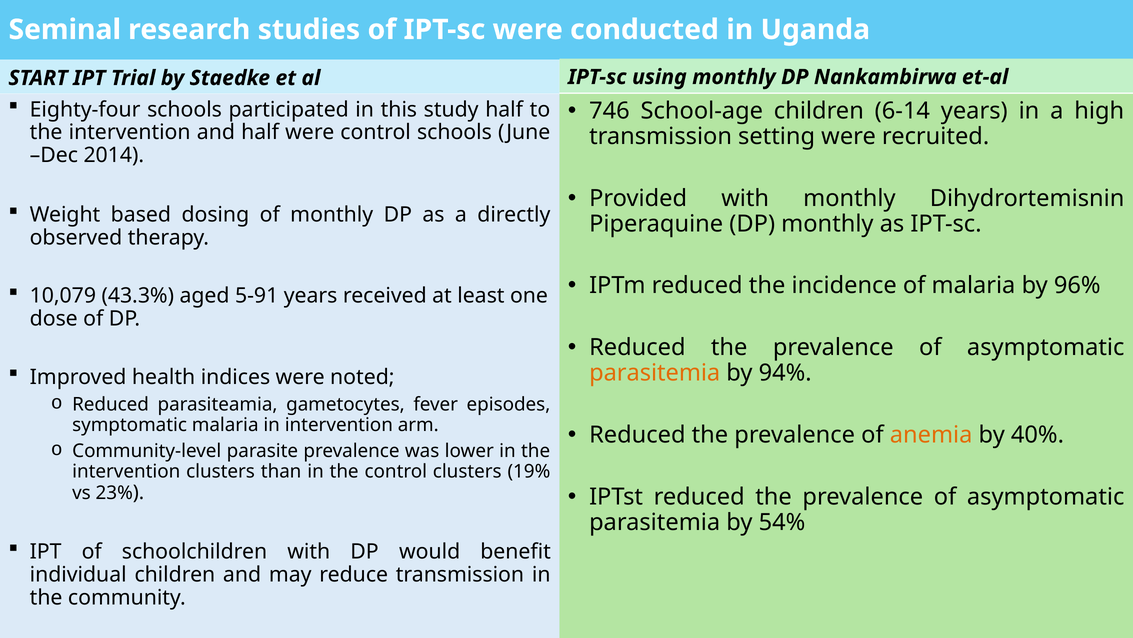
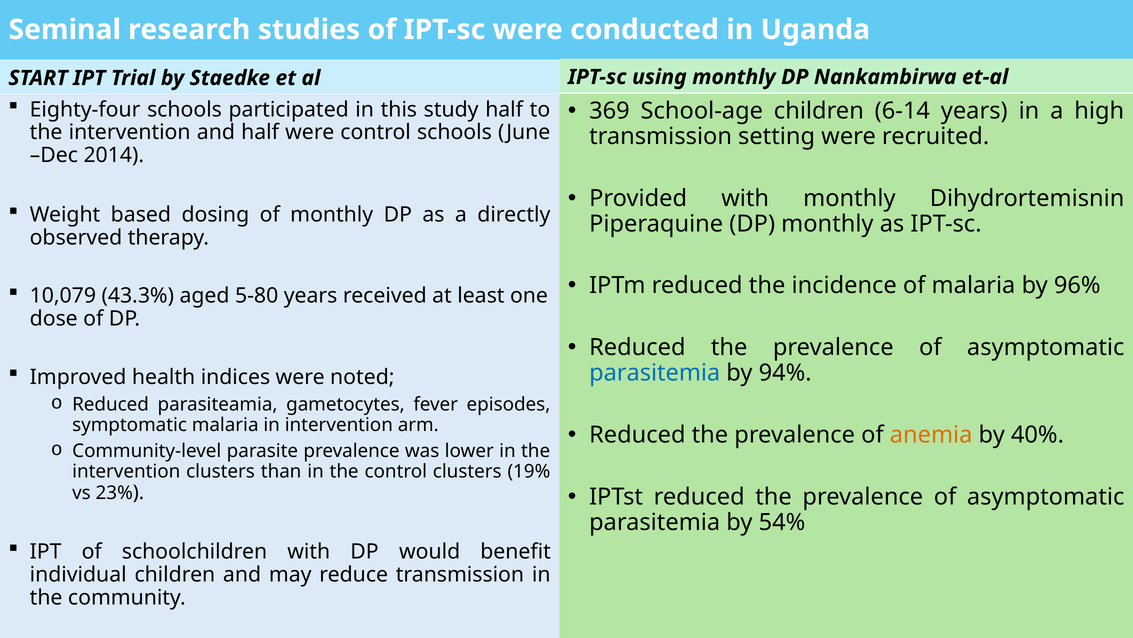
746: 746 -> 369
5-91: 5-91 -> 5-80
parasitemia at (655, 373) colour: orange -> blue
